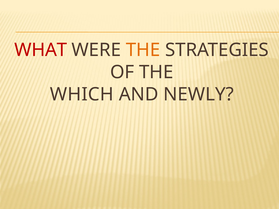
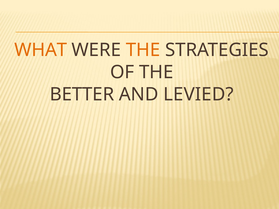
WHAT colour: red -> orange
WHICH: WHICH -> BETTER
NEWLY: NEWLY -> LEVIED
